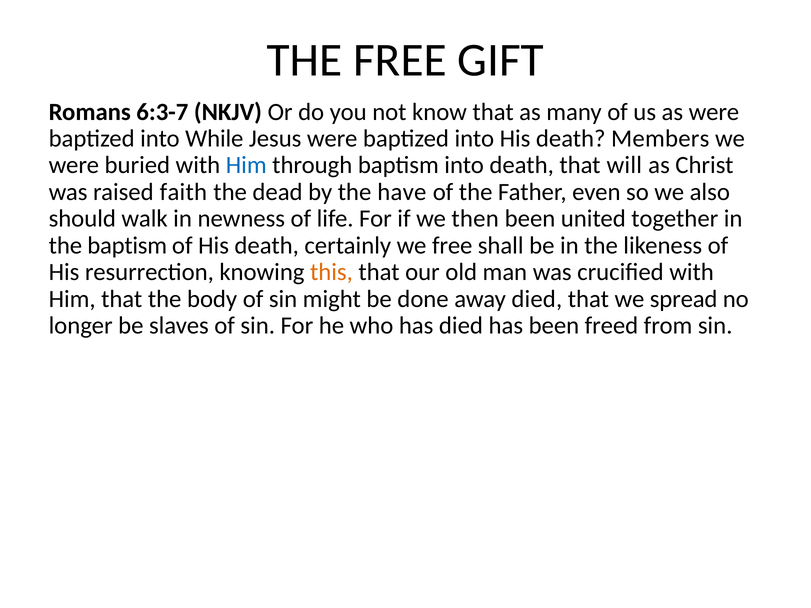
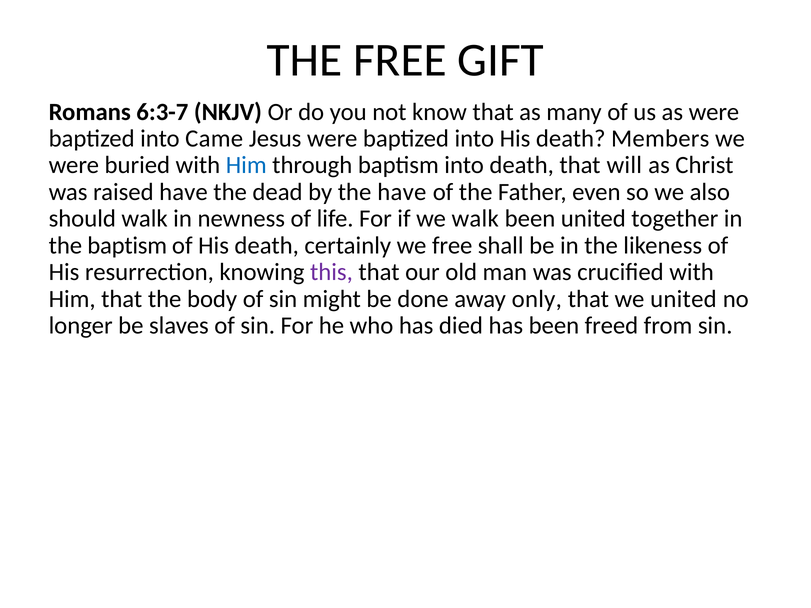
While: While -> Came
raised faith: faith -> have
we then: then -> walk
this colour: orange -> purple
away died: died -> only
we spread: spread -> united
